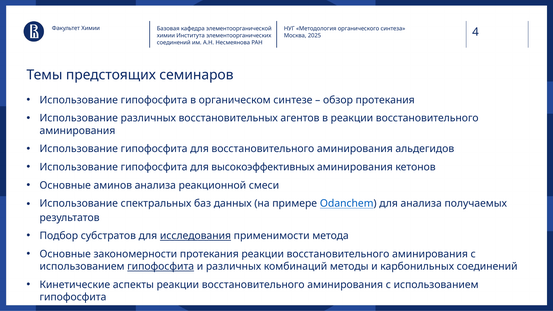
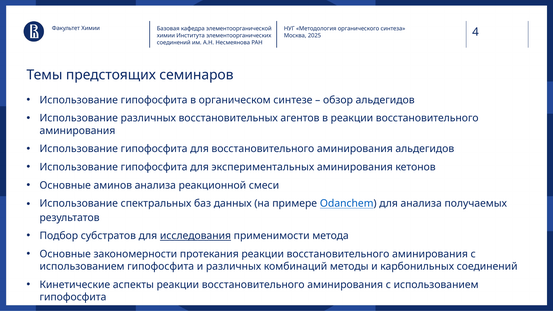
обзор протекания: протекания -> альдегидов
высокоэффективных: высокоэффективных -> экспериментальных
гипофосфита at (161, 266) underline: present -> none
